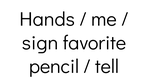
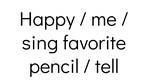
Hands: Hands -> Happy
sign: sign -> sing
